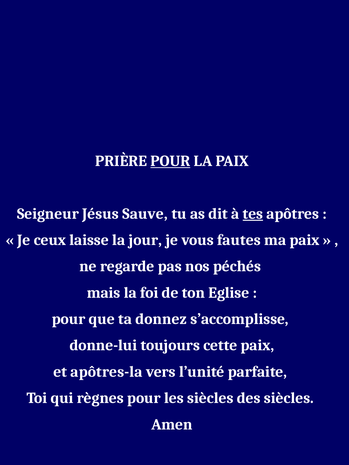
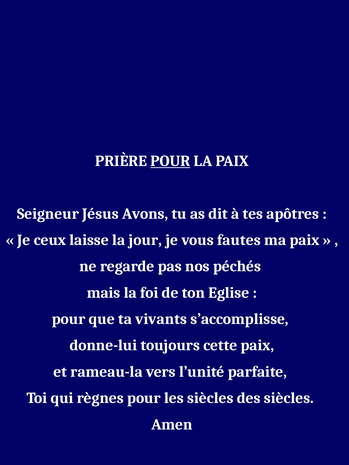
Sauve: Sauve -> Avons
tes underline: present -> none
donnez: donnez -> vivants
apôtres-la: apôtres-la -> rameau-la
